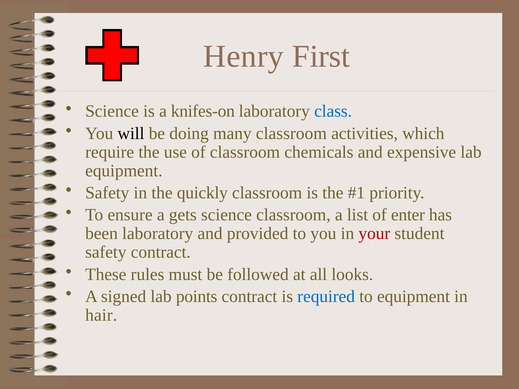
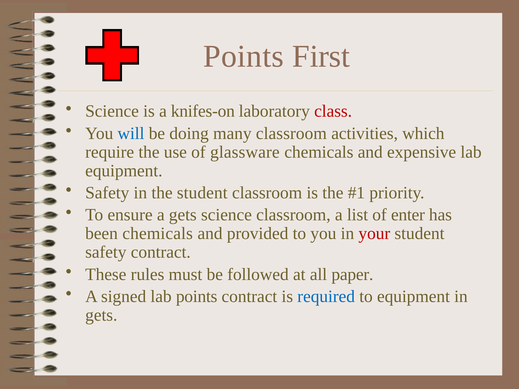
Henry at (244, 56): Henry -> Points
class colour: blue -> red
will colour: black -> blue
of classroom: classroom -> glassware
the quickly: quickly -> student
been laboratory: laboratory -> chemicals
looks: looks -> paper
hair at (101, 315): hair -> gets
